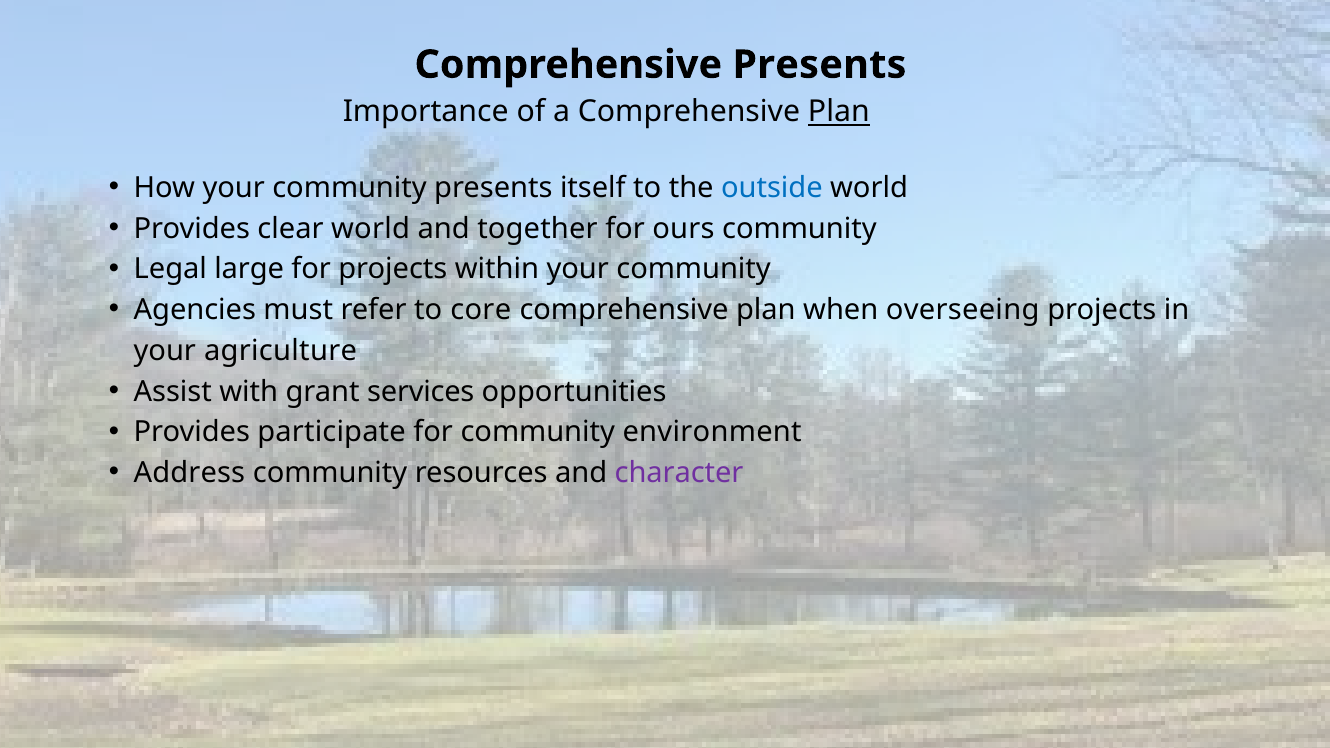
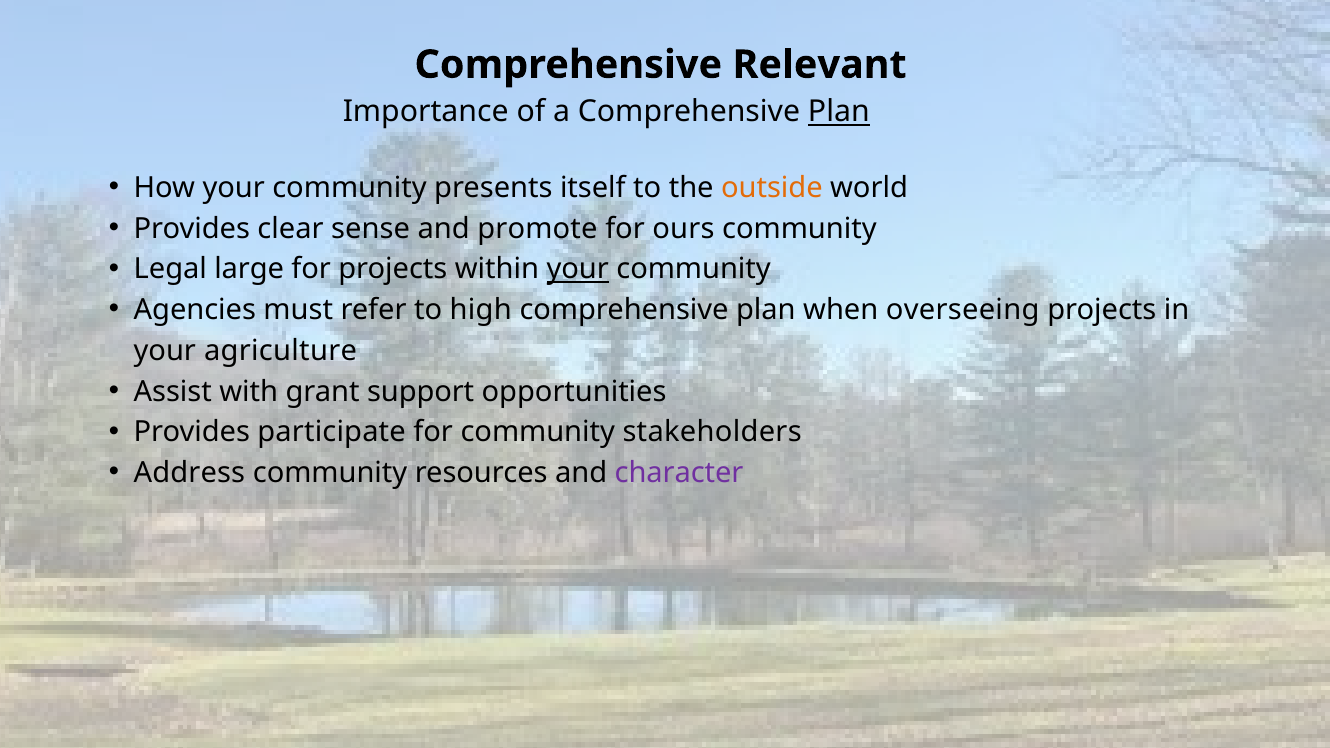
Comprehensive Presents: Presents -> Relevant
outside colour: blue -> orange
clear world: world -> sense
together: together -> promote
your at (578, 269) underline: none -> present
core: core -> high
services: services -> support
environment: environment -> stakeholders
